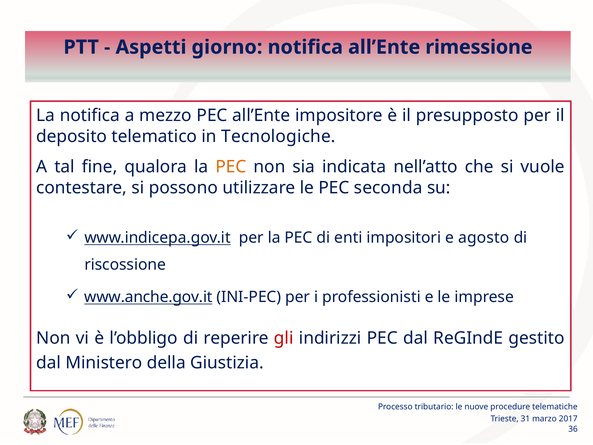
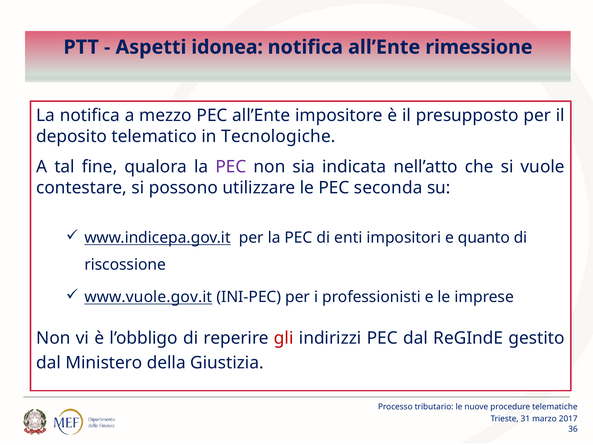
giorno: giorno -> idonea
PEC at (231, 167) colour: orange -> purple
agosto: agosto -> quanto
www.anche.gov.it: www.anche.gov.it -> www.vuole.gov.it
